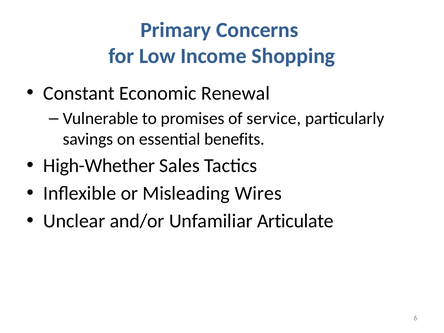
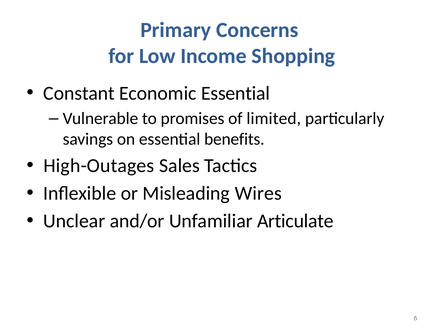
Economic Renewal: Renewal -> Essential
service: service -> limited
High-Whether: High-Whether -> High-Outages
